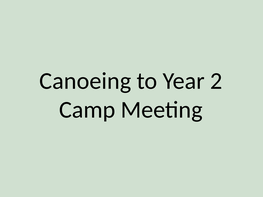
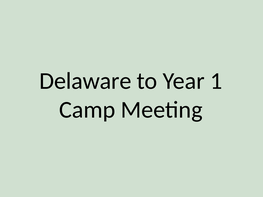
Canoeing: Canoeing -> Delaware
2: 2 -> 1
